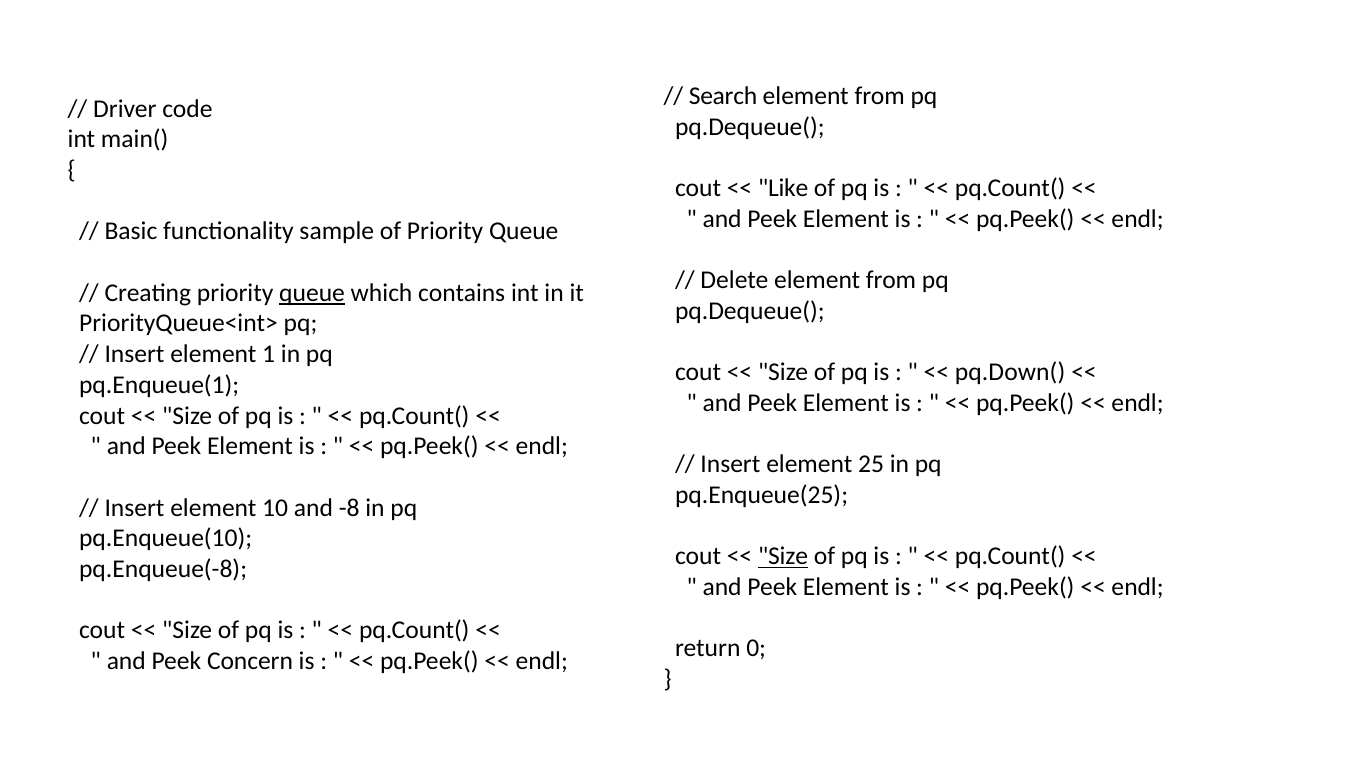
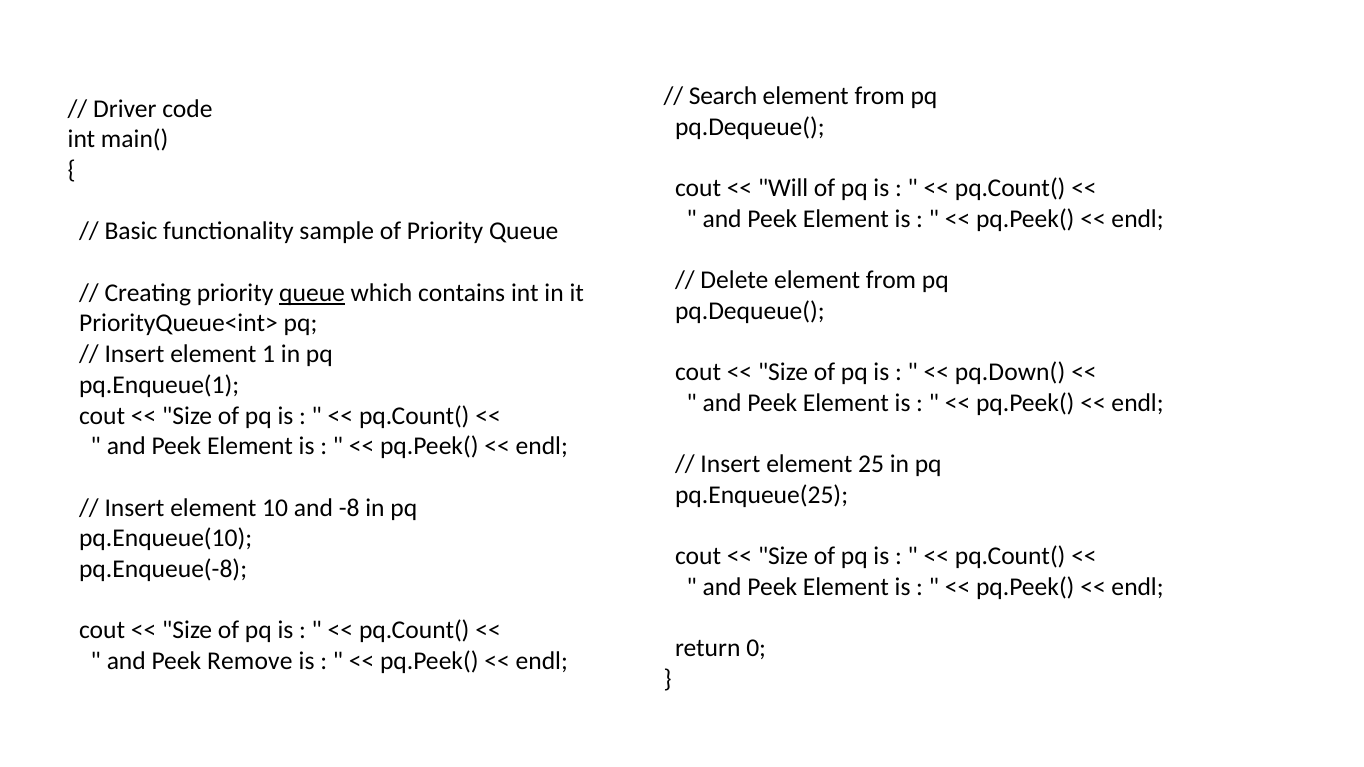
Like: Like -> Will
Size at (783, 557) underline: present -> none
Concern: Concern -> Remove
